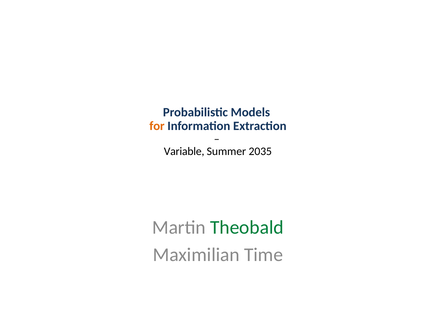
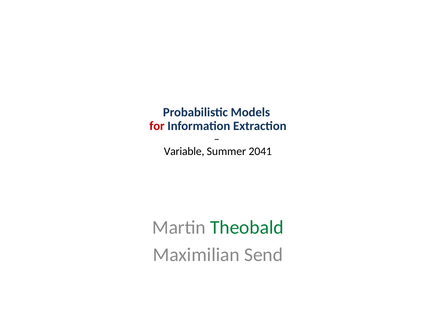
for colour: orange -> red
2035: 2035 -> 2041
Time: Time -> Send
